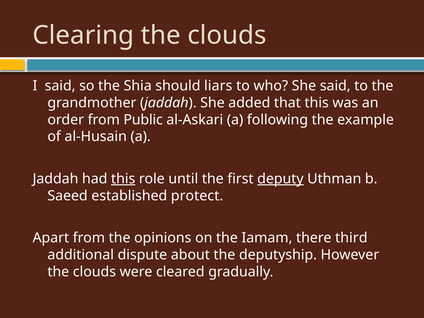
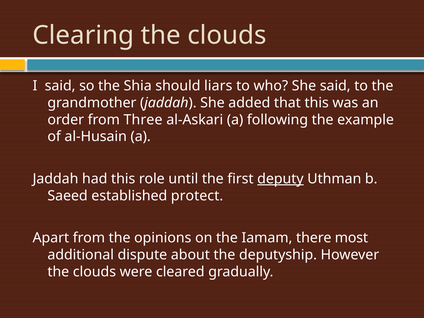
Public: Public -> Three
this at (123, 179) underline: present -> none
third: third -> most
